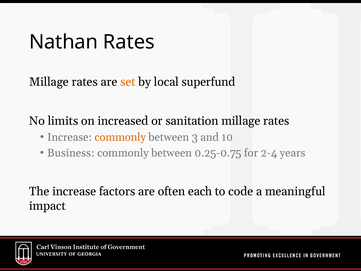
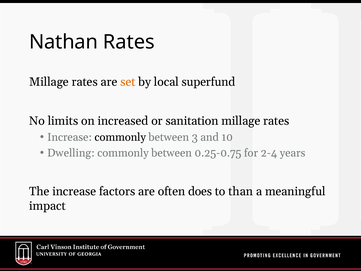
commonly at (120, 137) colour: orange -> black
Business: Business -> Dwelling
each: each -> does
code: code -> than
